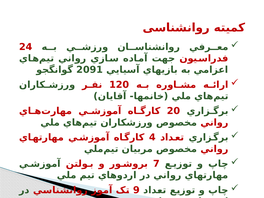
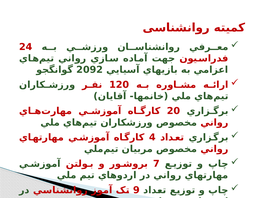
2091: 2091 -> 2092
